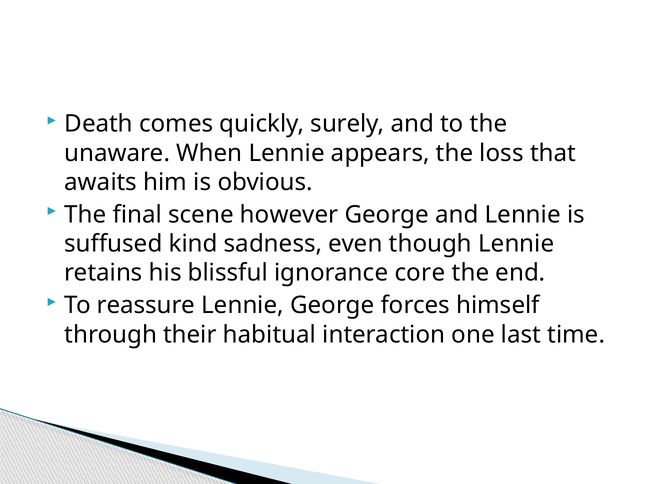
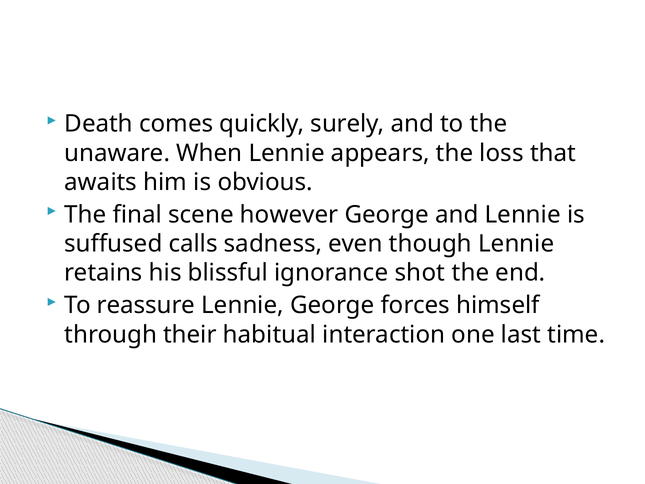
kind: kind -> calls
core: core -> shot
